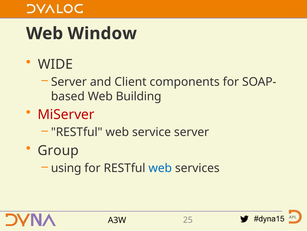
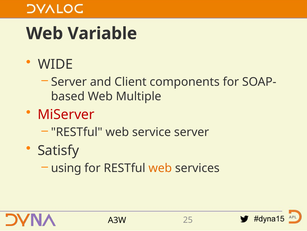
Window: Window -> Variable
Building: Building -> Multiple
Group: Group -> Satisfy
web at (160, 168) colour: blue -> orange
